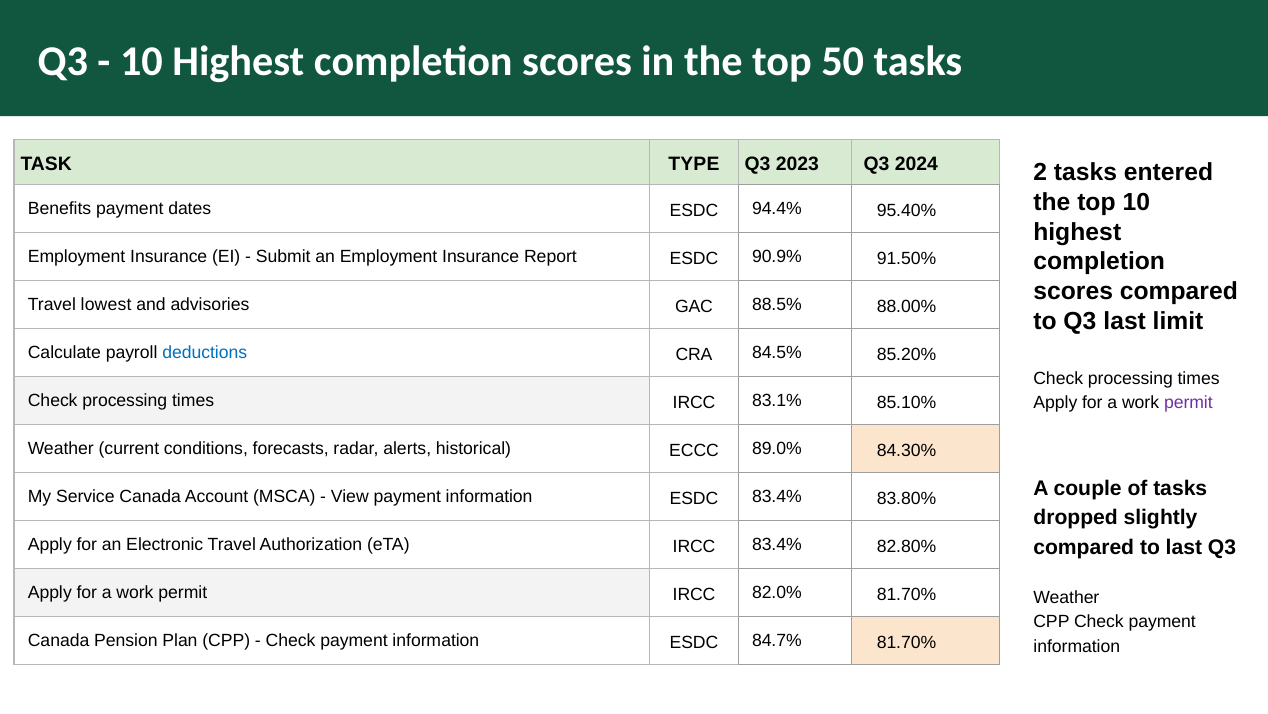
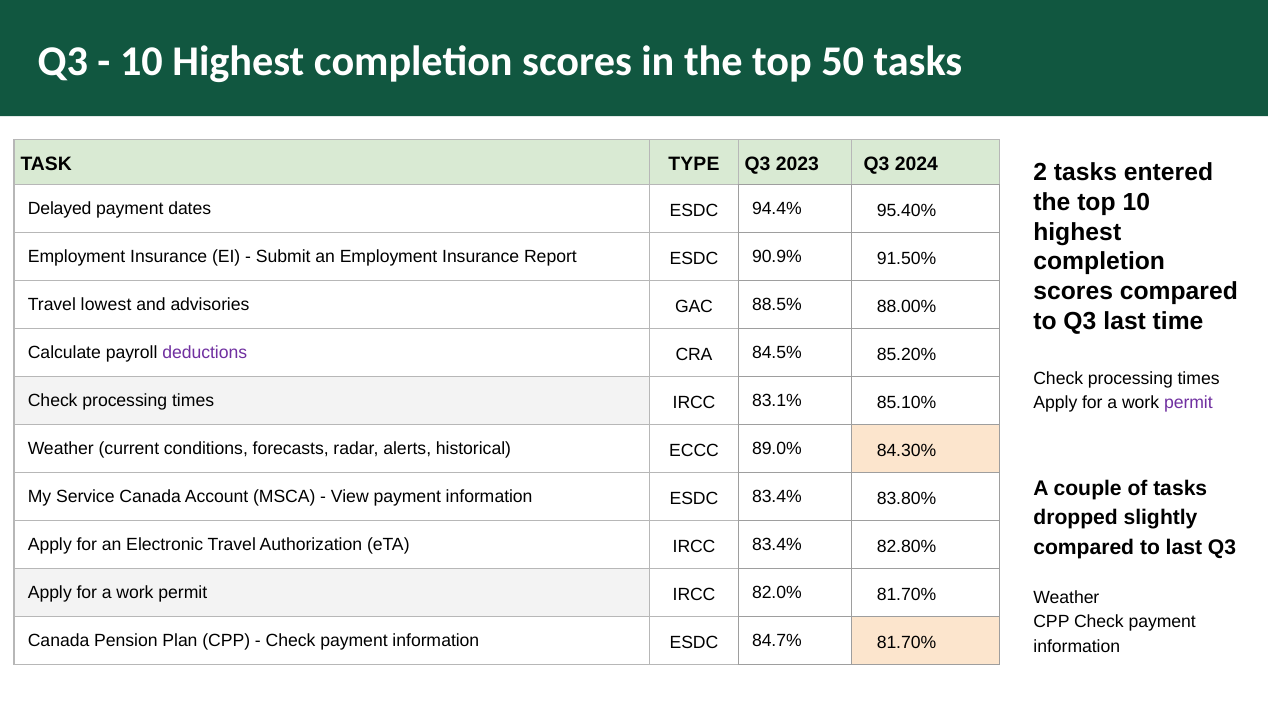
Benefits: Benefits -> Delayed
limit: limit -> time
deductions colour: blue -> purple
